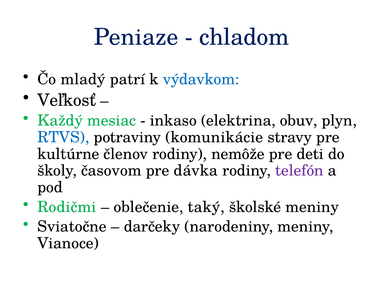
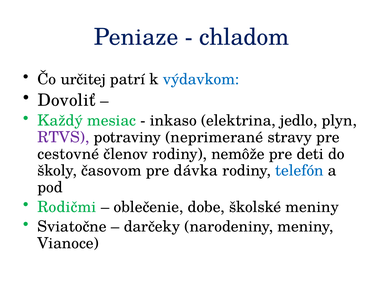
mladý: mladý -> určitej
Veľkosť: Veľkosť -> Dovoliť
obuv: obuv -> jedlo
RTVS colour: blue -> purple
komunikácie: komunikácie -> neprimerané
kultúrne: kultúrne -> cestovné
telefón colour: purple -> blue
taký: taký -> dobe
